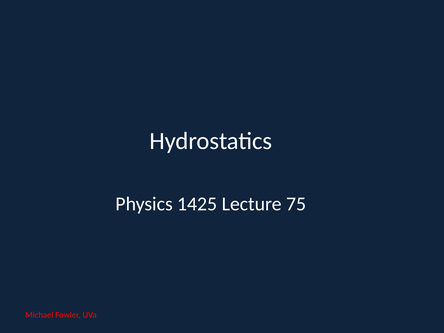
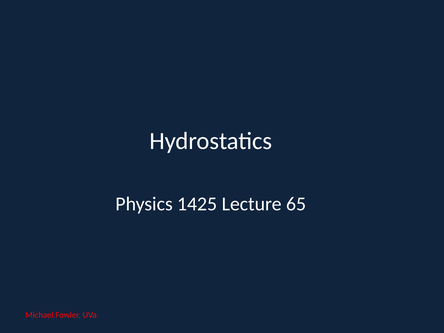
75: 75 -> 65
